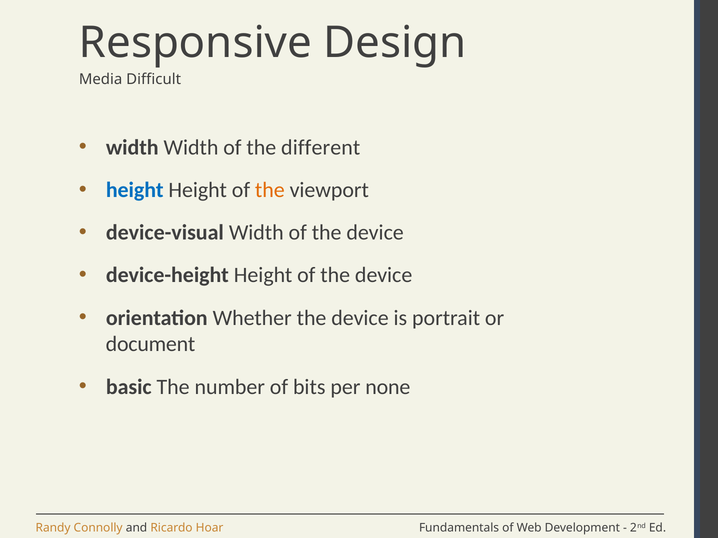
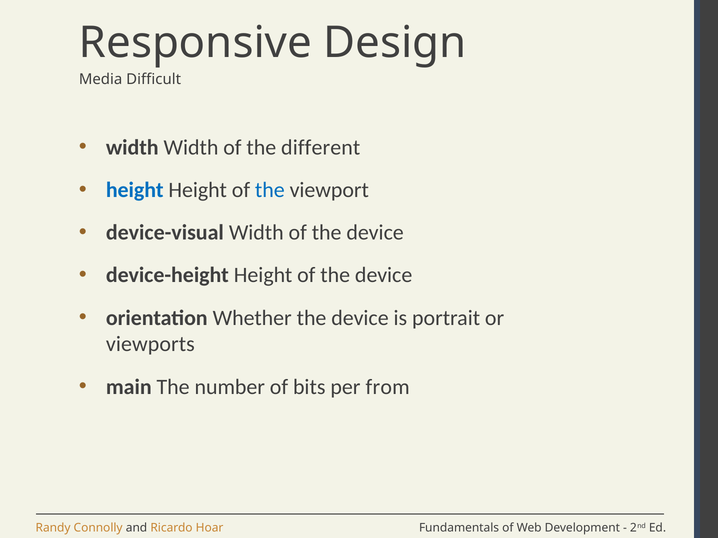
the at (270, 190) colour: orange -> blue
document: document -> viewports
basic: basic -> main
none: none -> from
